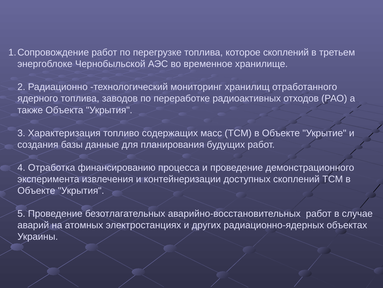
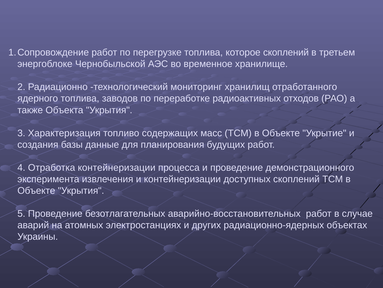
Отработка финансированию: финансированию -> контейнеризации
